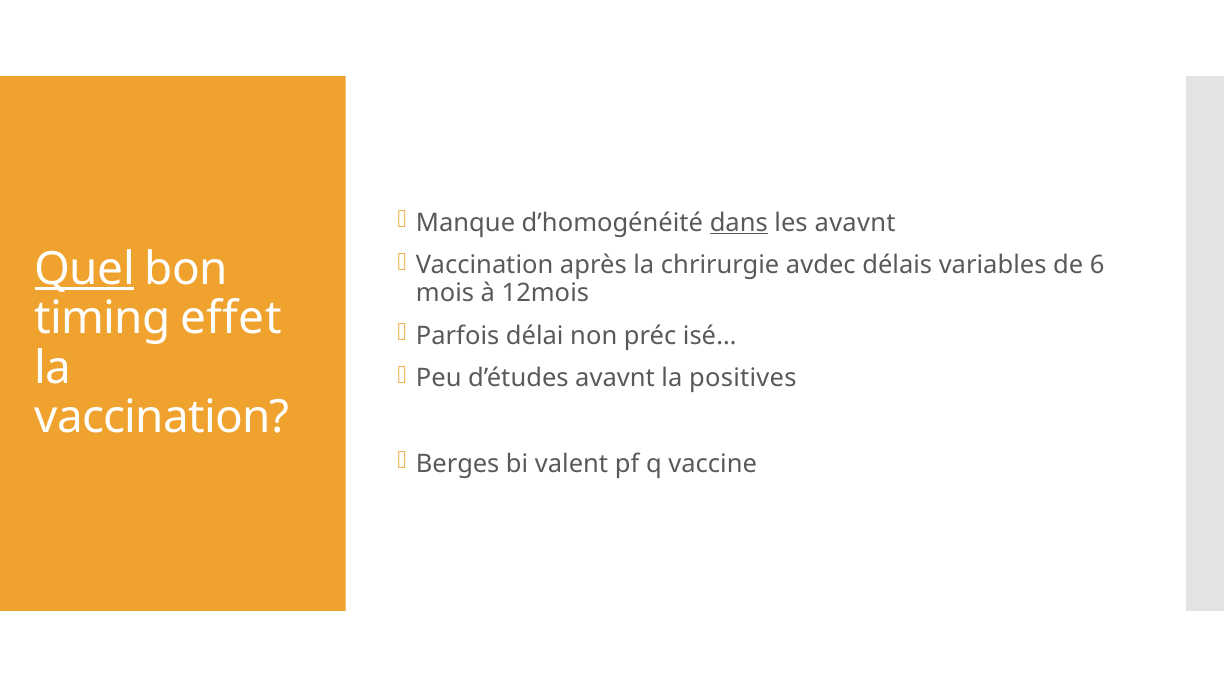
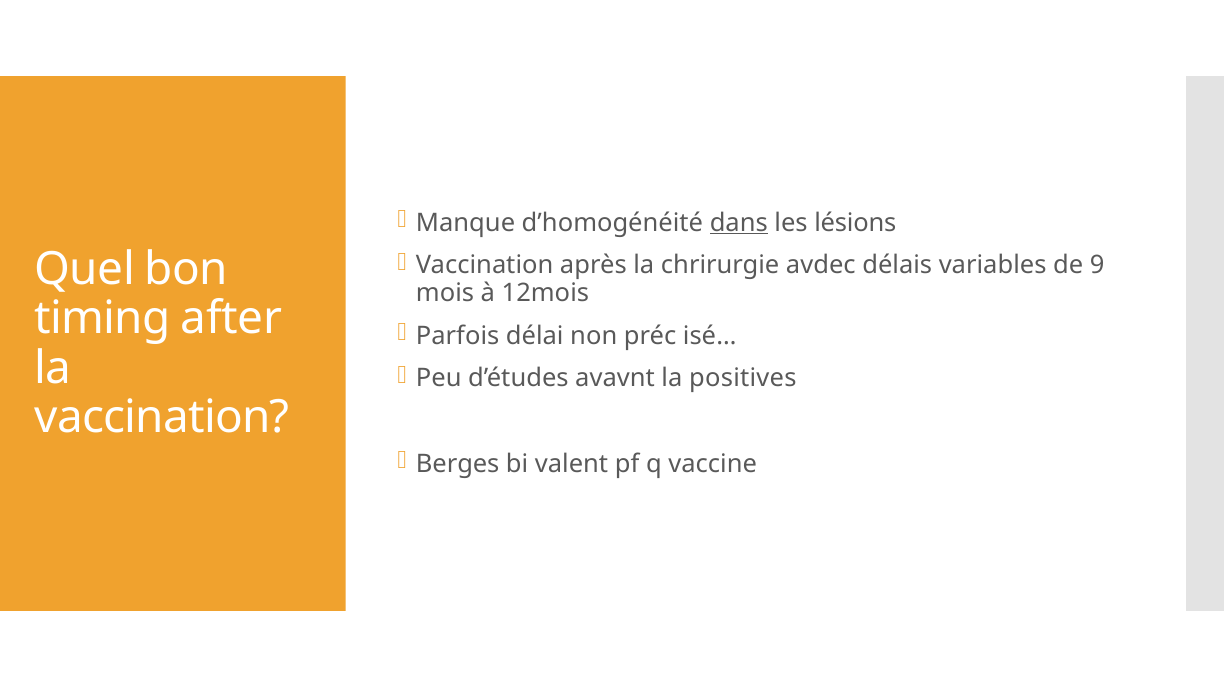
les avavnt: avavnt -> lésions
6: 6 -> 9
Quel underline: present -> none
effet: effet -> after
